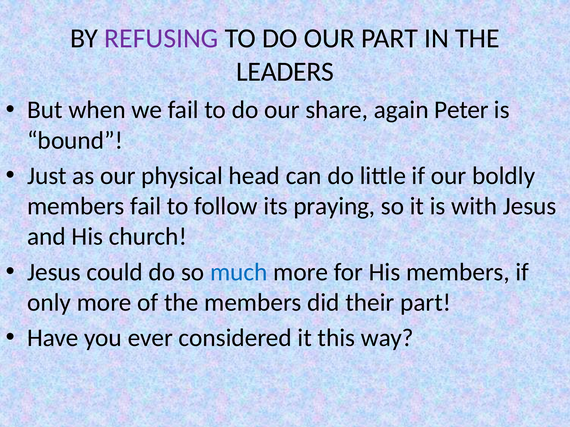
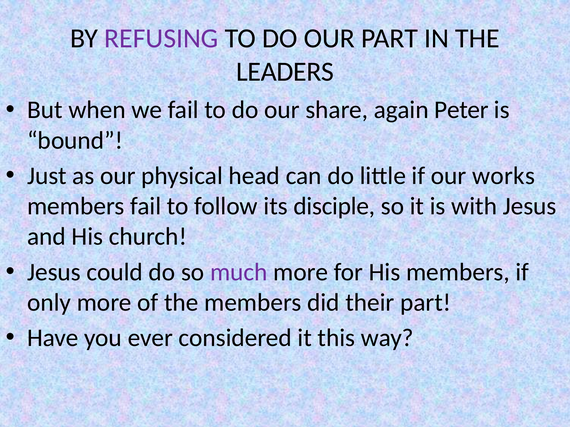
boldly: boldly -> works
praying: praying -> disciple
much colour: blue -> purple
